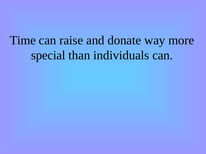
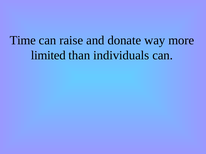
special: special -> limited
